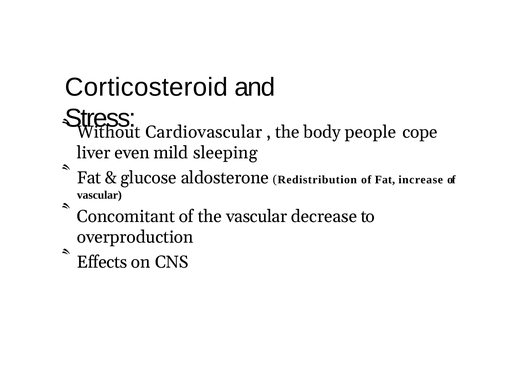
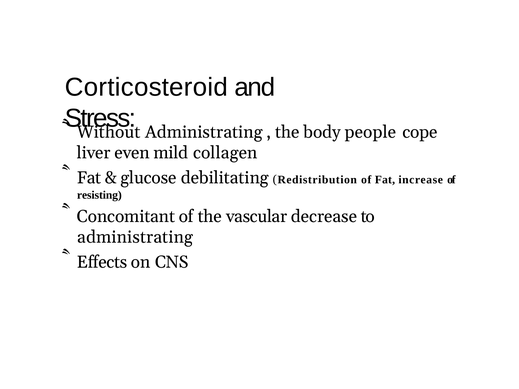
Without Cardiovascular: Cardiovascular -> Administrating
sleeping: sleeping -> collagen
aldosterone: aldosterone -> debilitating
vascular at (99, 195): vascular -> resisting
overproduction at (135, 237): overproduction -> administrating
